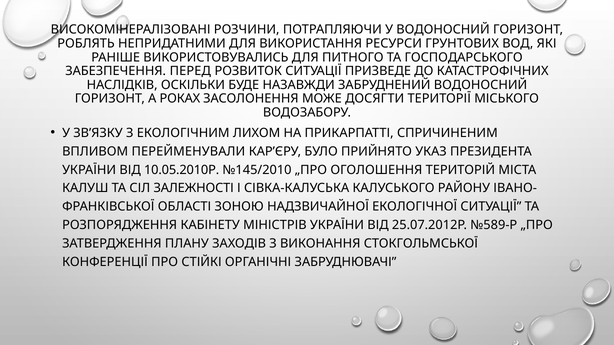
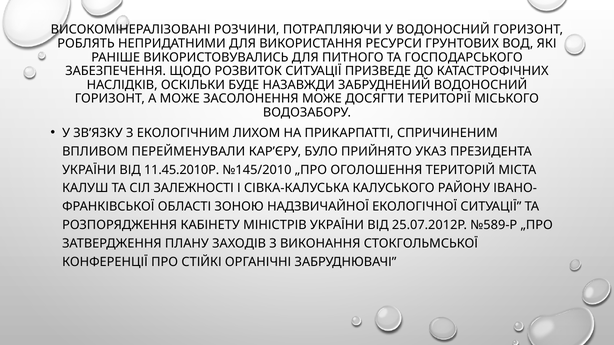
ПЕРЕД: ПЕРЕД -> ЩОДО
А РОКАХ: РОКАХ -> МОЖЕ
10.05.2010Р: 10.05.2010Р -> 11.45.2010Р
